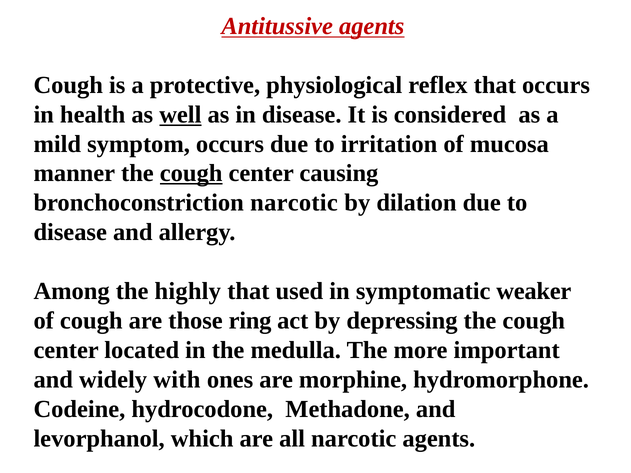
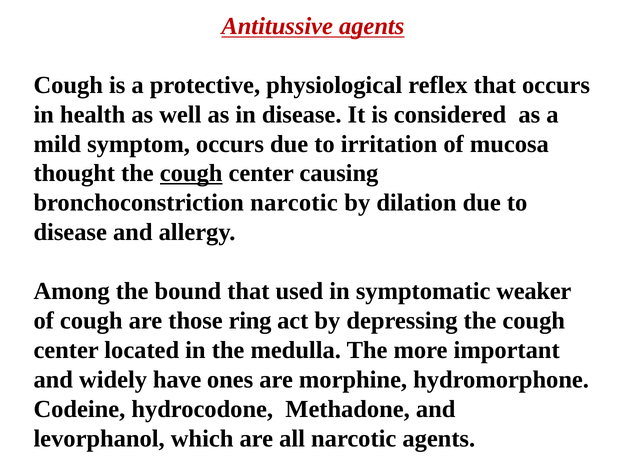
well underline: present -> none
manner: manner -> thought
highly: highly -> bound
with: with -> have
